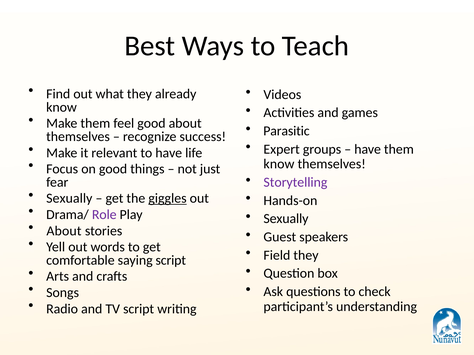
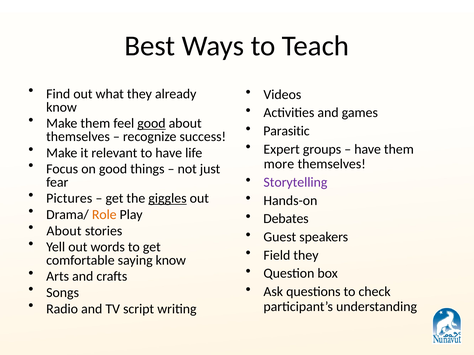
good at (151, 124) underline: none -> present
know at (279, 164): know -> more
Sexually at (69, 199): Sexually -> Pictures
Role colour: purple -> orange
Sexually at (286, 219): Sexually -> Debates
saying script: script -> know
